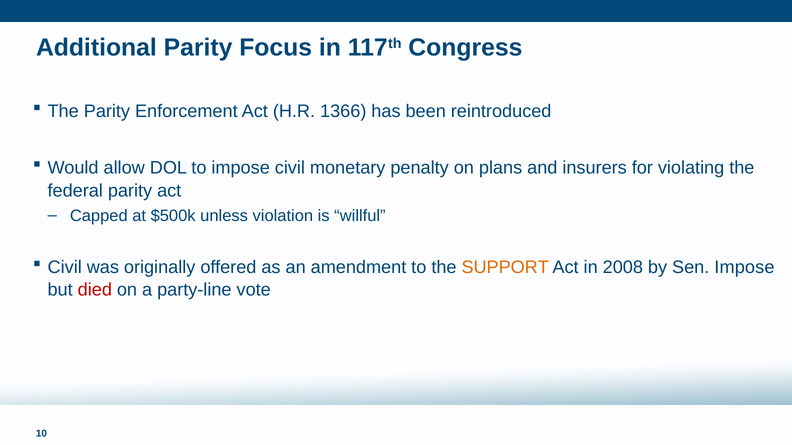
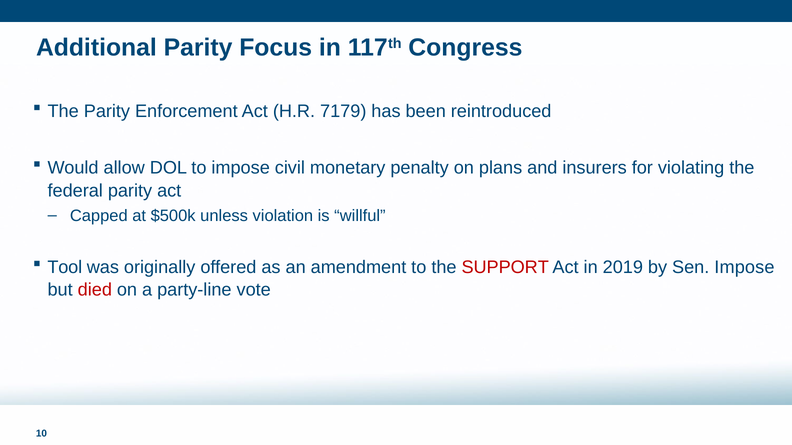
1366: 1366 -> 7179
Civil at (65, 267): Civil -> Tool
SUPPORT colour: orange -> red
2008: 2008 -> 2019
